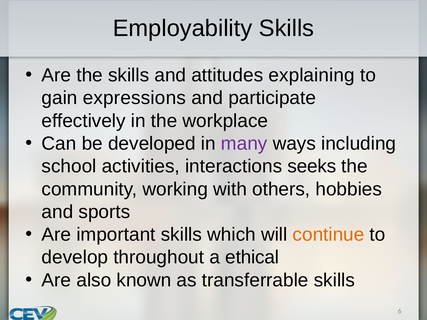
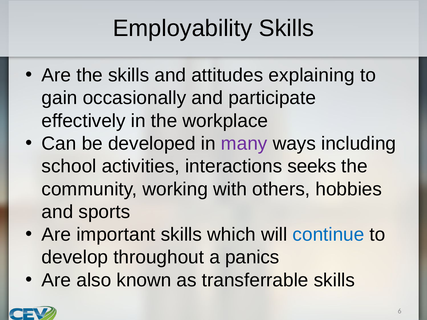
expressions: expressions -> occasionally
continue colour: orange -> blue
ethical: ethical -> panics
